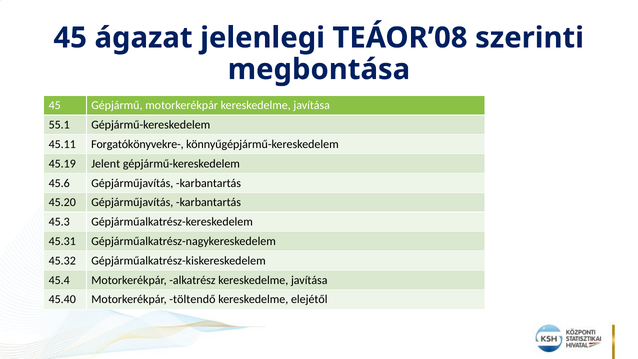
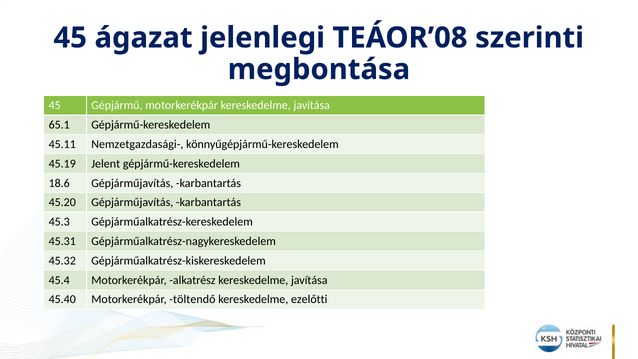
55.1: 55.1 -> 65.1
Forgatókönyvekre-: Forgatókönyvekre- -> Nemzetgazdasági-
45.6: 45.6 -> 18.6
elejétől: elejétől -> ezelőtti
